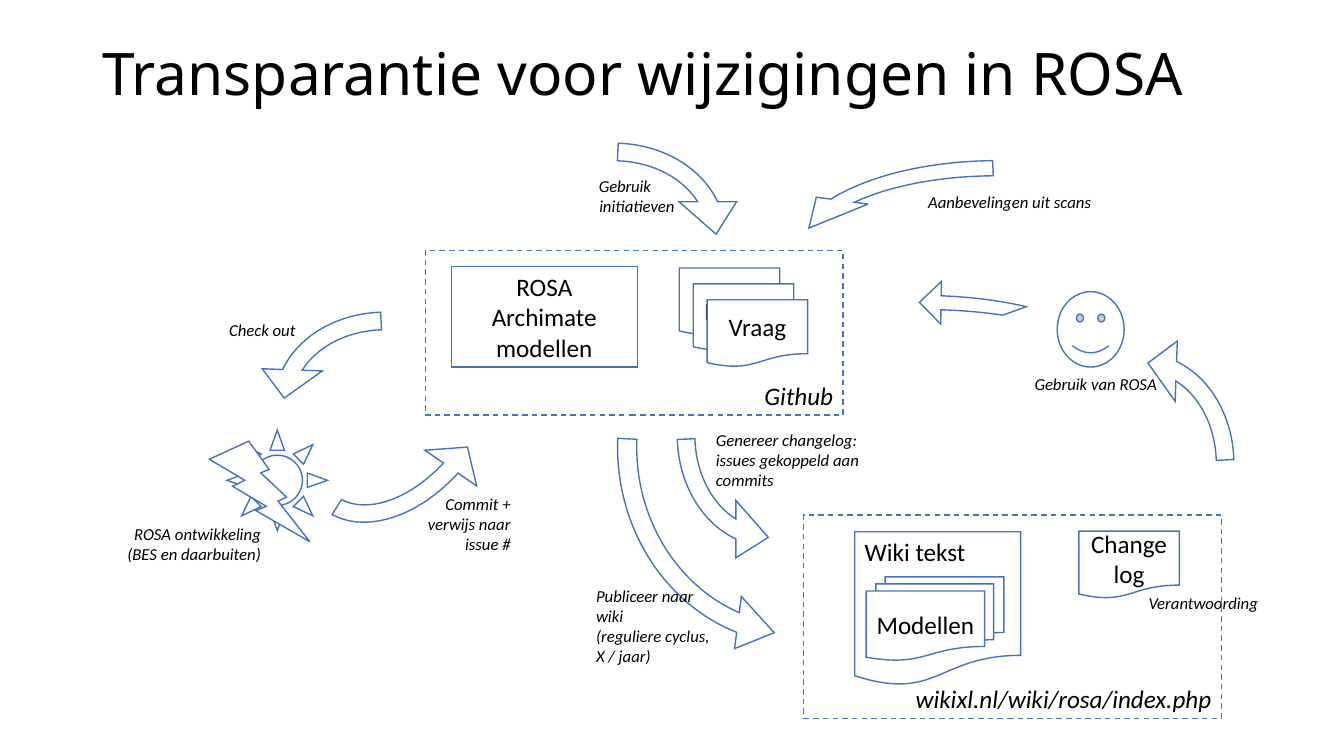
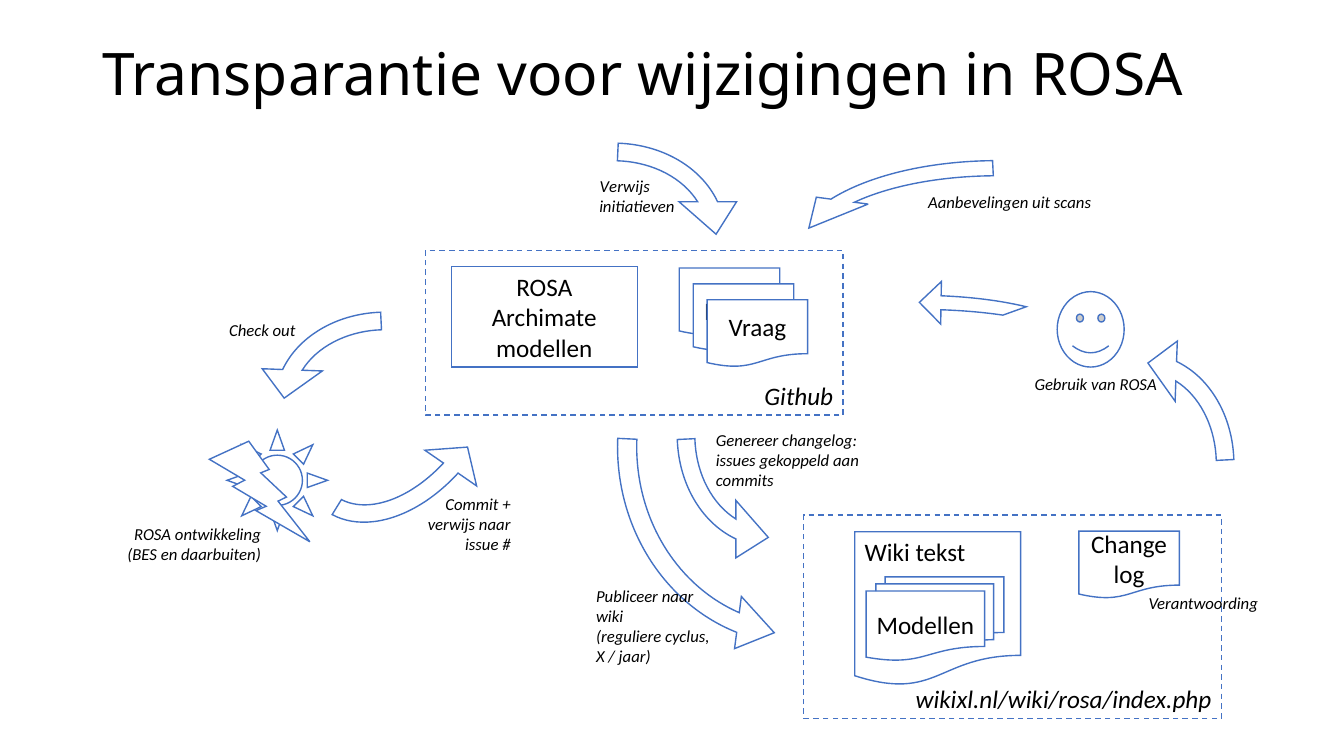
Gebruik at (625, 187): Gebruik -> Verwijs
